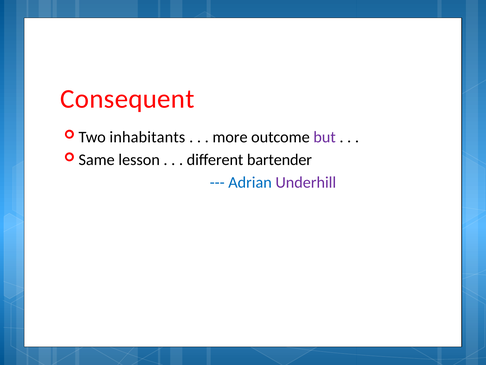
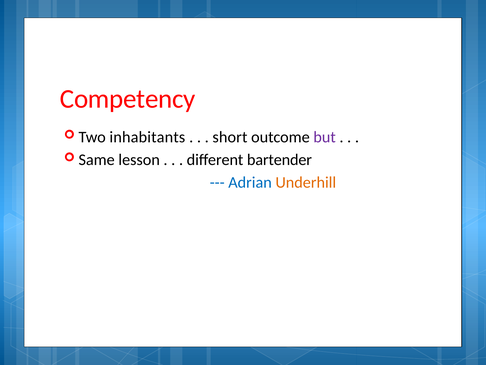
Consequent: Consequent -> Competency
more: more -> short
Underhill colour: purple -> orange
